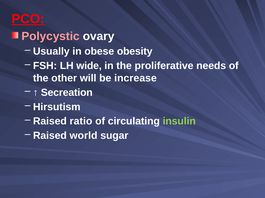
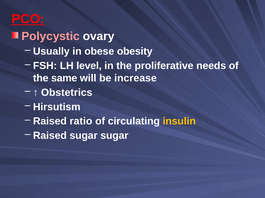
wide: wide -> level
other: other -> same
Secreation: Secreation -> Obstetrics
insulin colour: light green -> yellow
Raised world: world -> sugar
